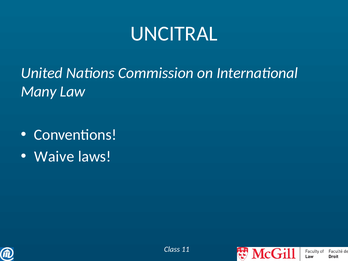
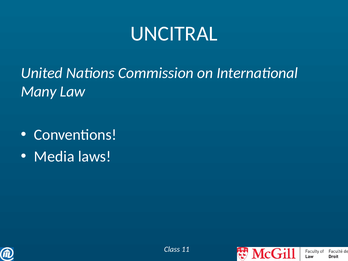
Waive: Waive -> Media
